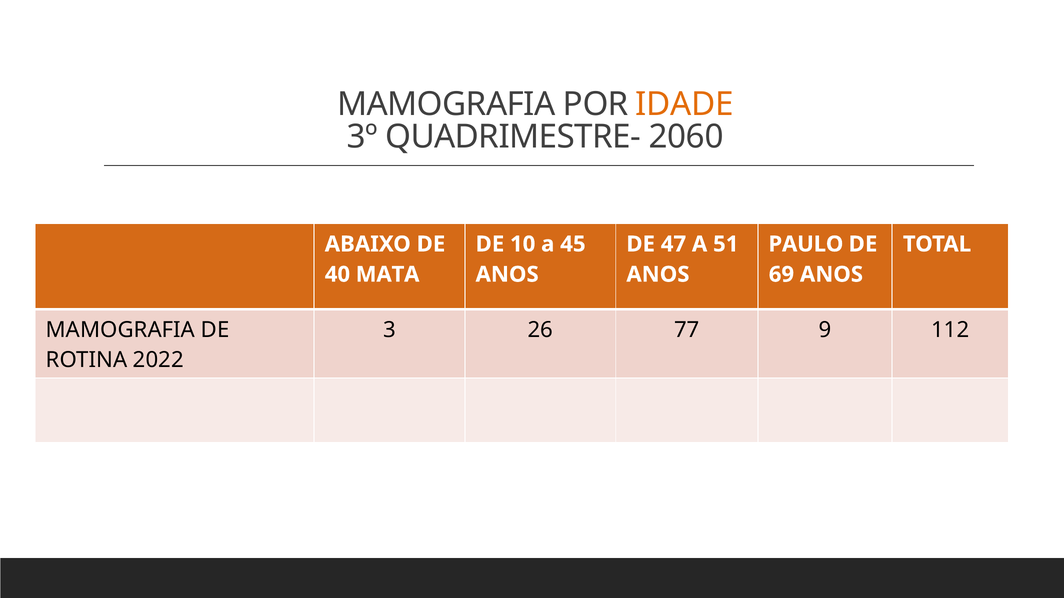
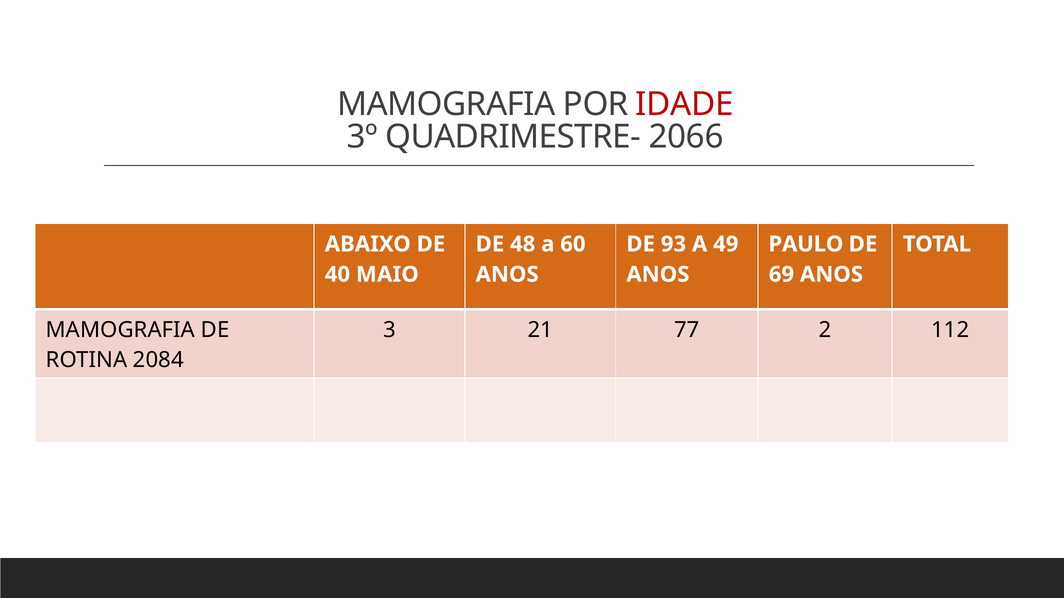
IDADE colour: orange -> red
2060: 2060 -> 2066
10: 10 -> 48
45: 45 -> 60
47: 47 -> 93
51: 51 -> 49
MATA: MATA -> MAIO
26: 26 -> 21
9: 9 -> 2
2022: 2022 -> 2084
